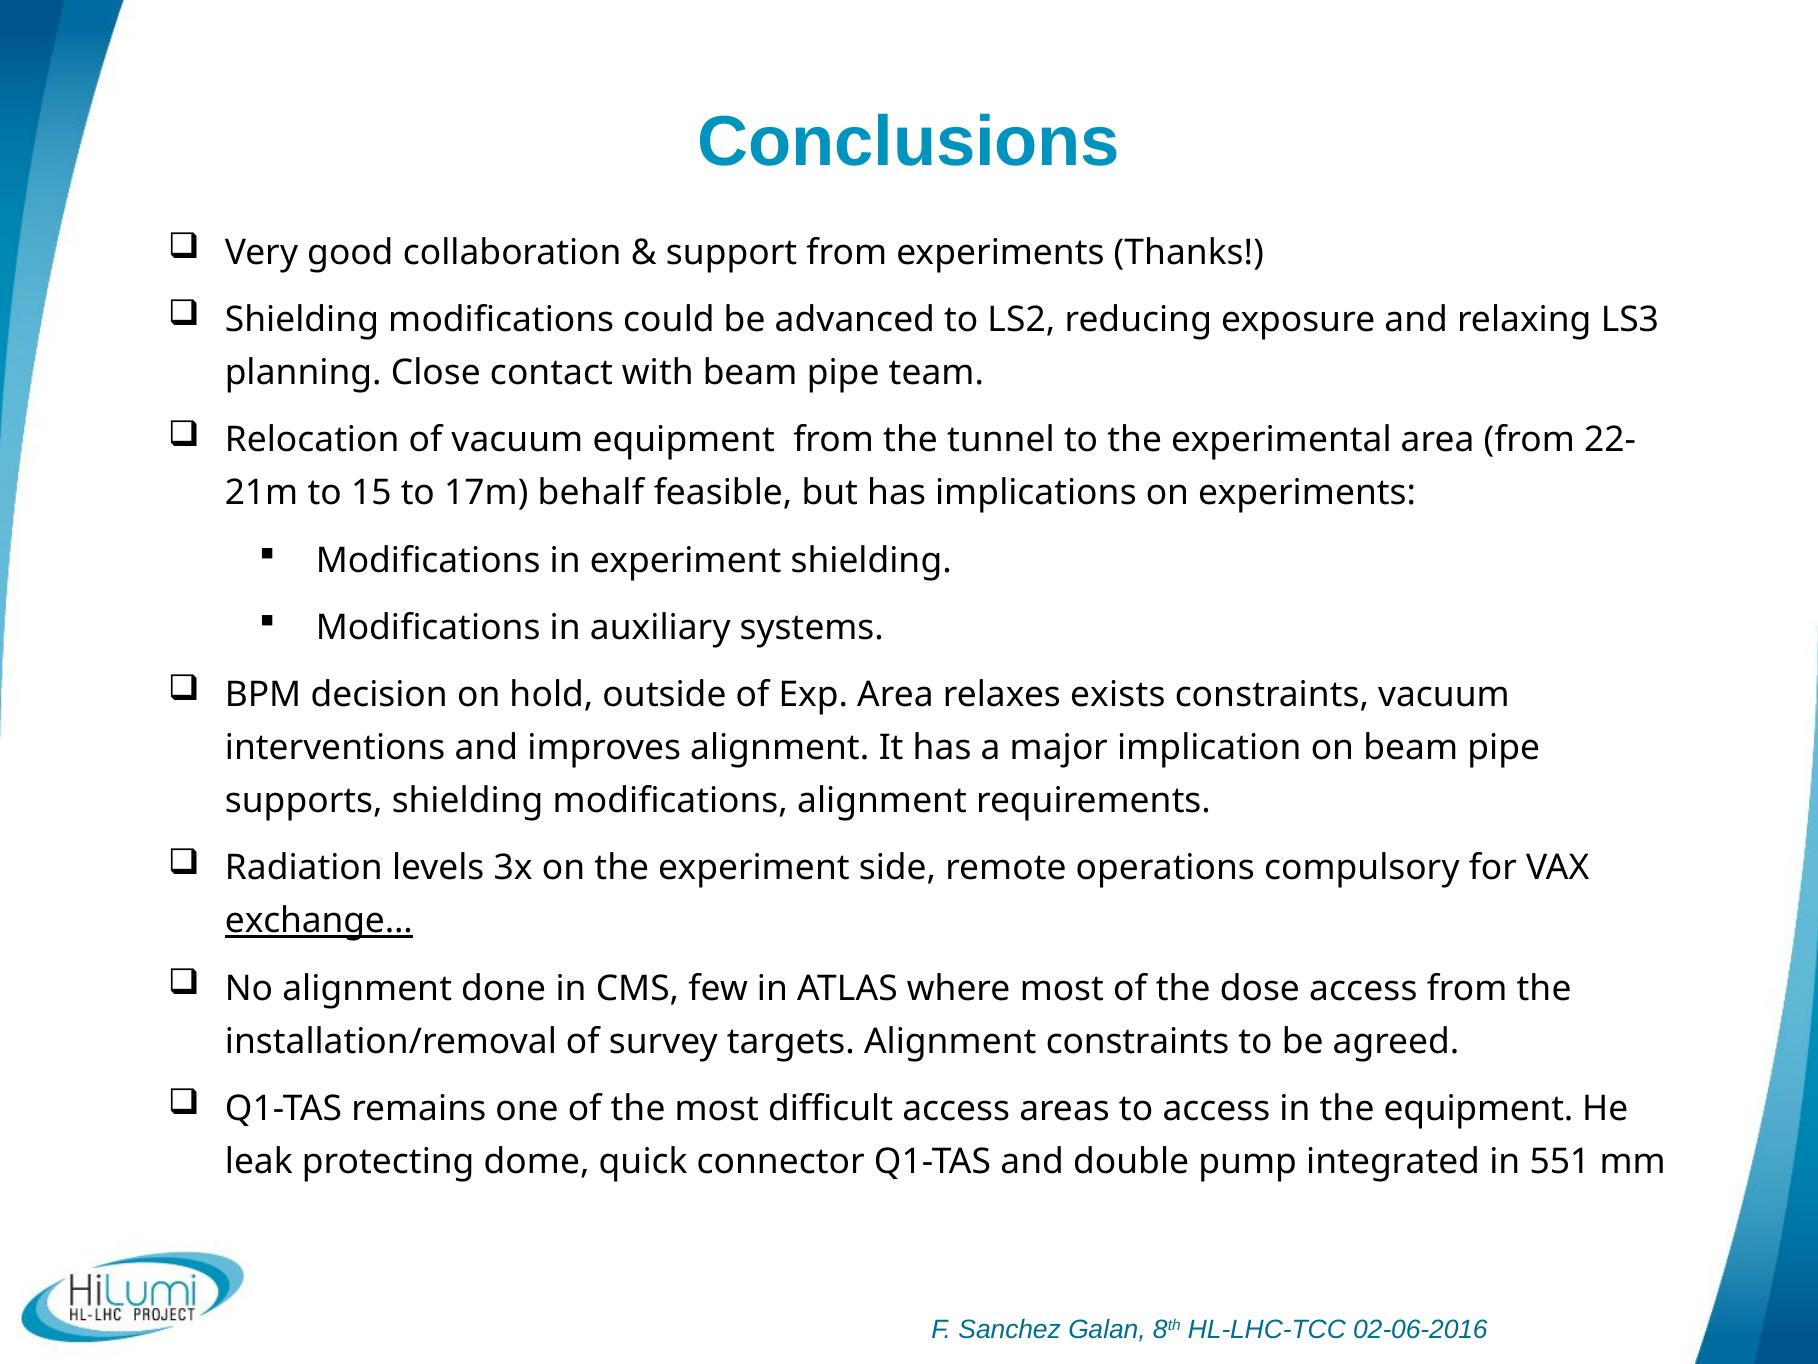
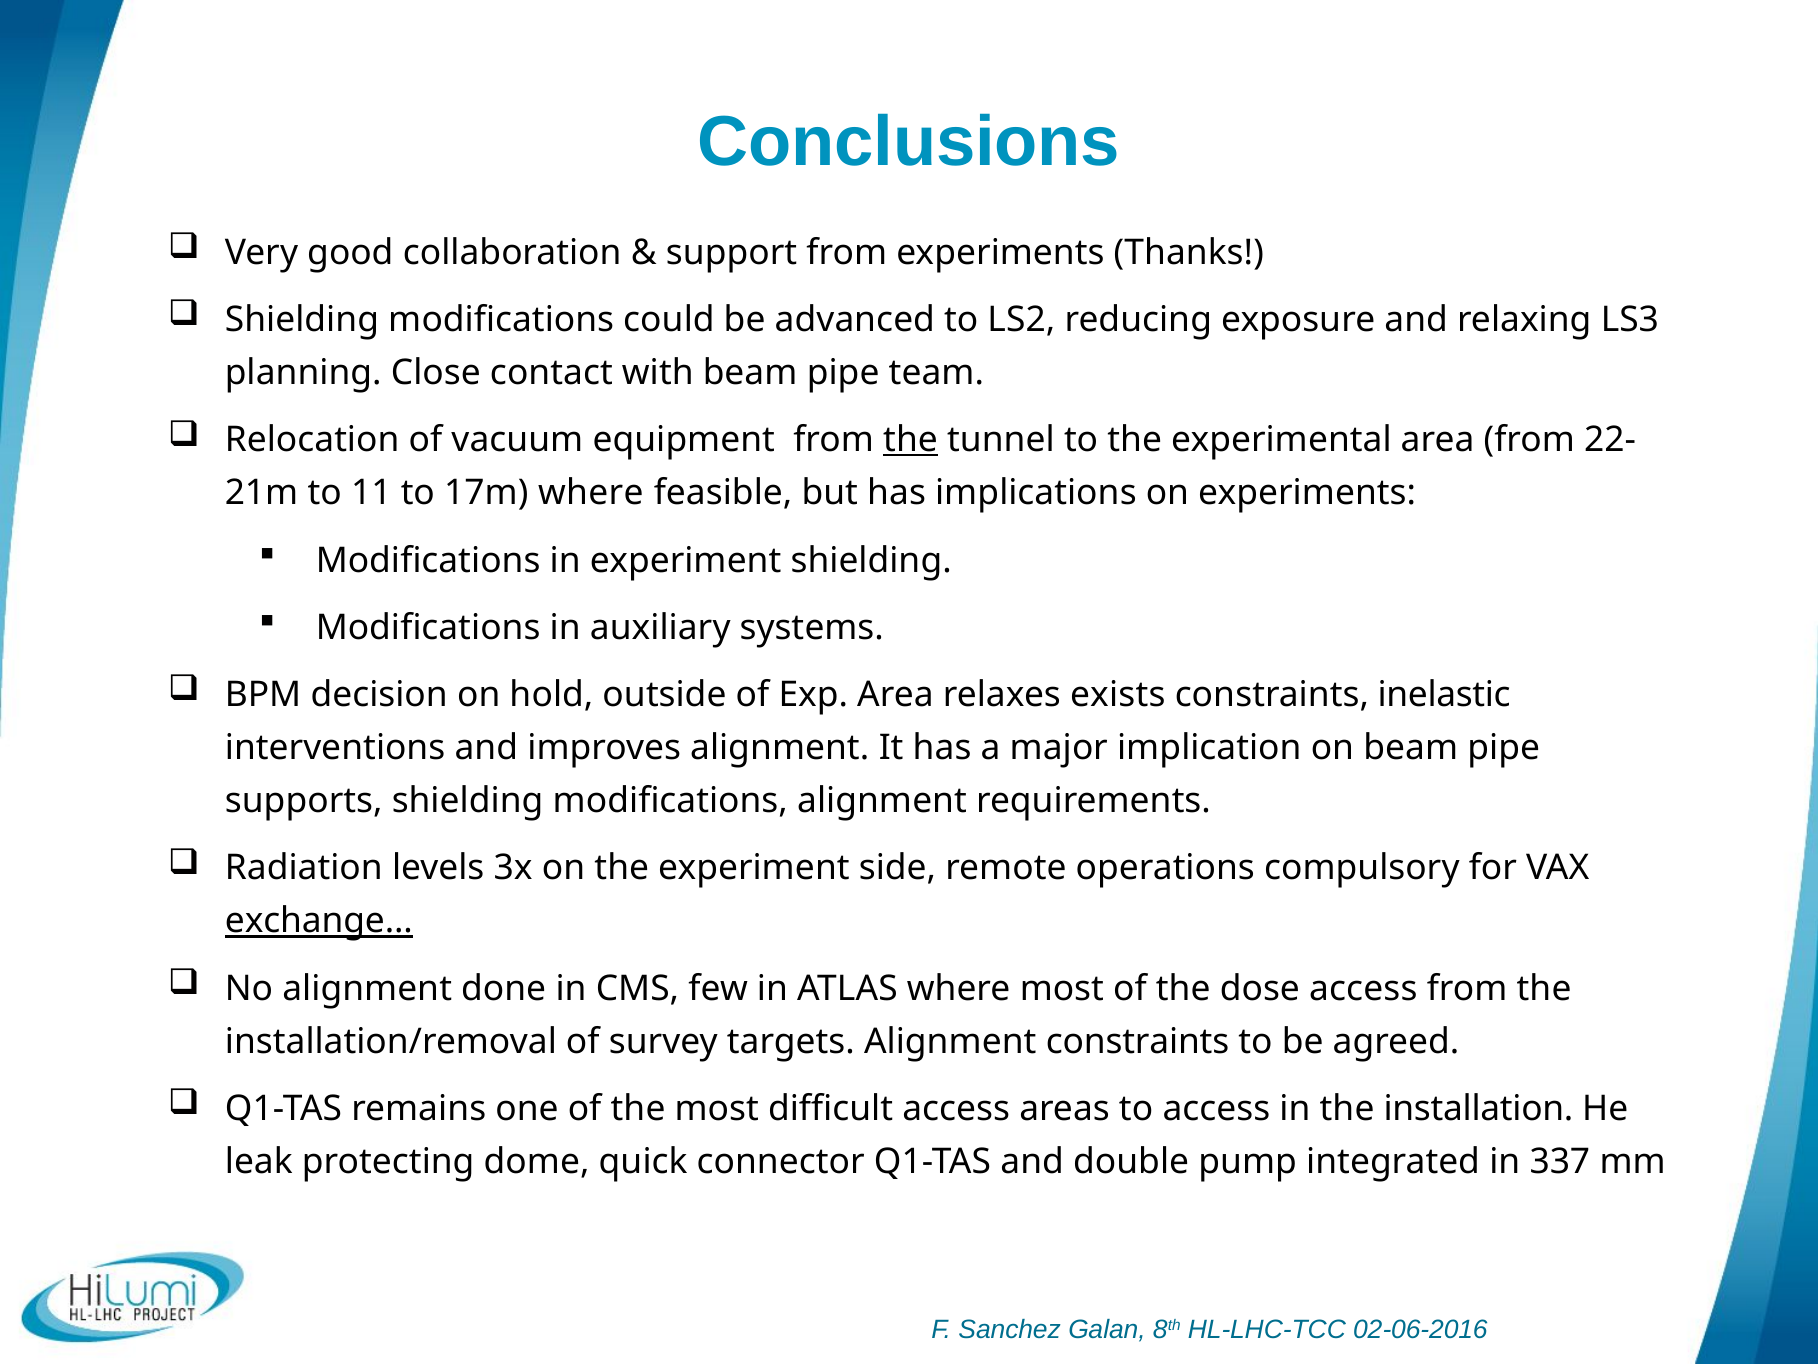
the at (911, 440) underline: none -> present
15: 15 -> 11
17m behalf: behalf -> where
constraints vacuum: vacuum -> inelastic
the equipment: equipment -> installation
551: 551 -> 337
